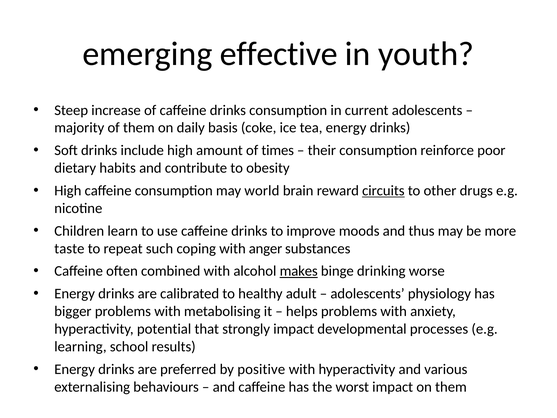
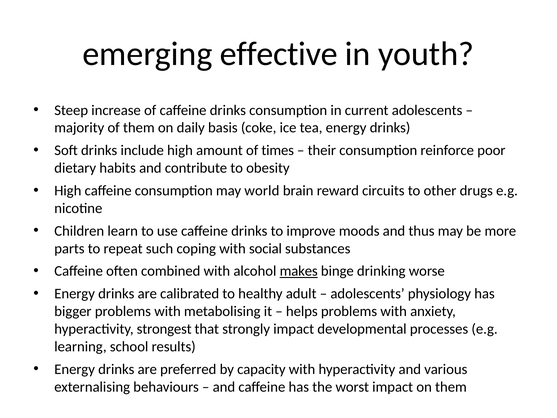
circuits underline: present -> none
taste: taste -> parts
anger: anger -> social
potential: potential -> strongest
positive: positive -> capacity
